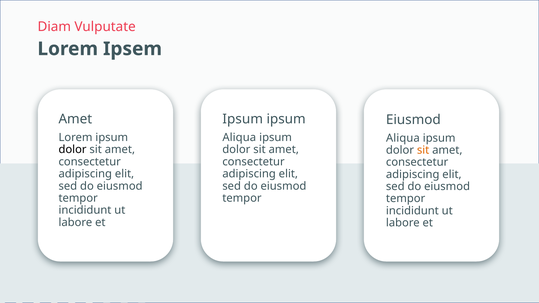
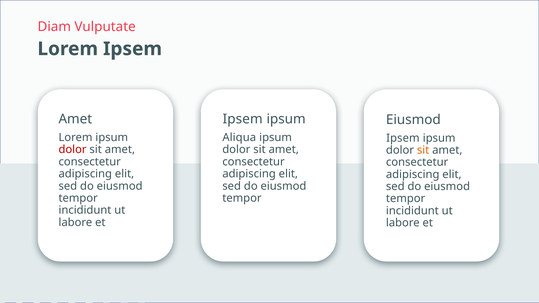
Ipsum at (243, 119): Ipsum -> Ipsem
Aliqua at (403, 138): Aliqua -> Ipsem
dolor at (73, 150) colour: black -> red
